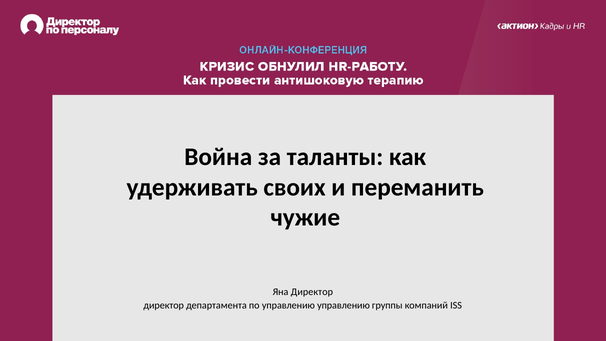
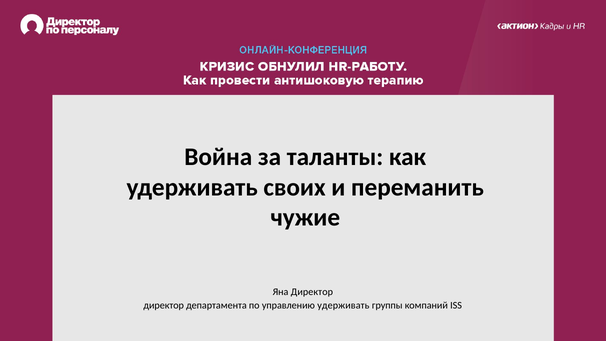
управлению управлению: управлению -> удерживать
